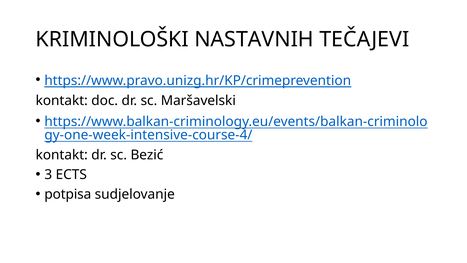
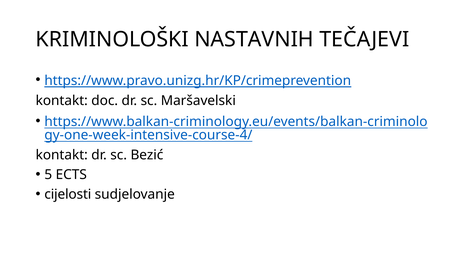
3: 3 -> 5
potpisa: potpisa -> cijelosti
